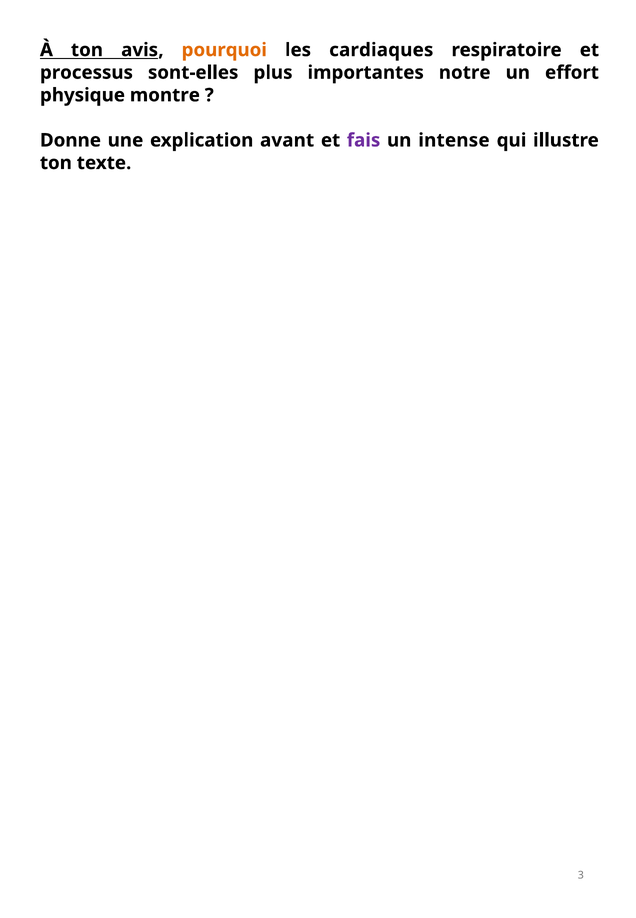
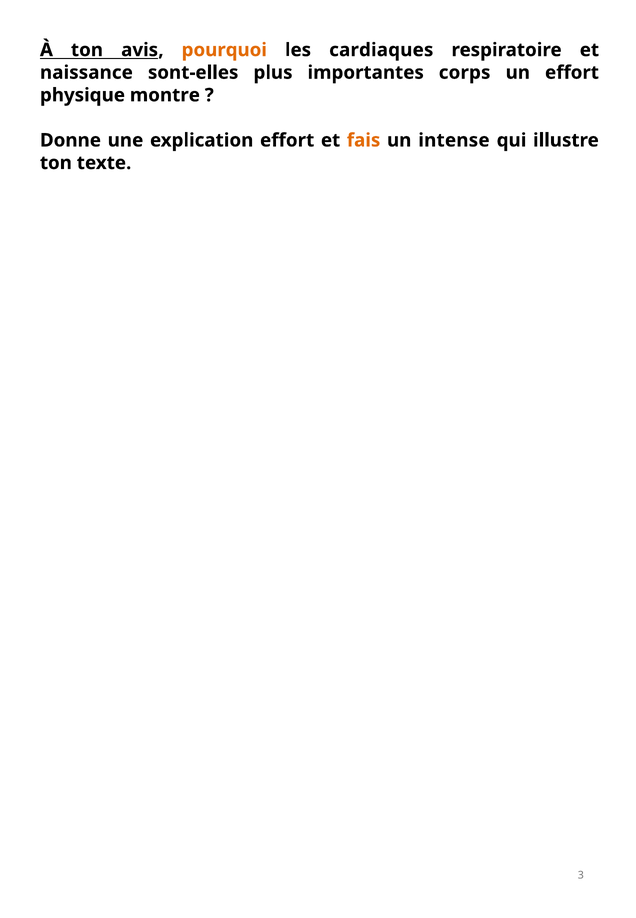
processus: processus -> naissance
notre: notre -> corps
explication avant: avant -> effort
fais colour: purple -> orange
